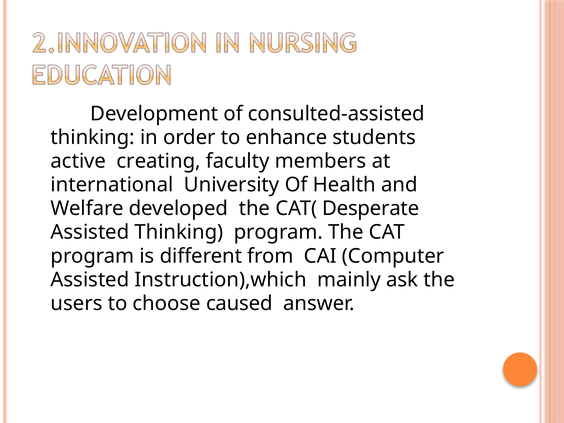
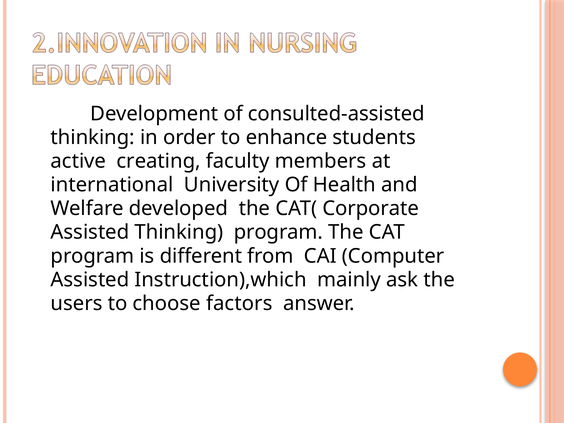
Desperate: Desperate -> Corporate
caused: caused -> factors
